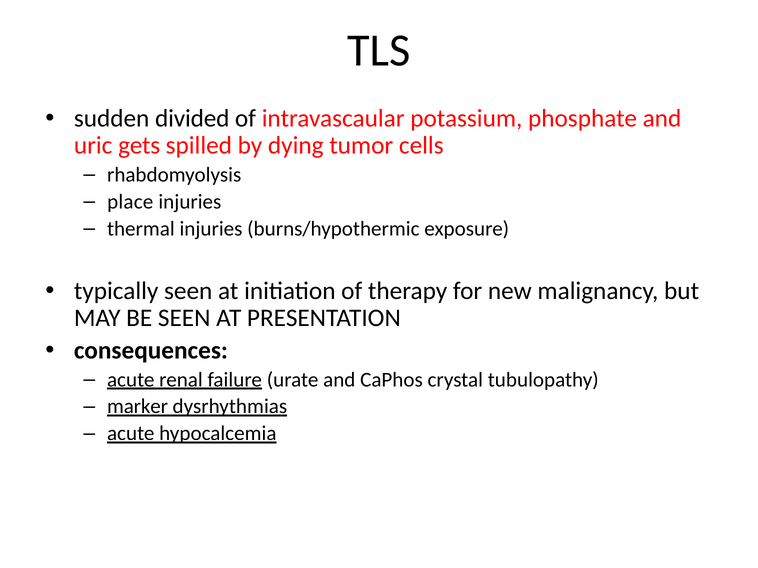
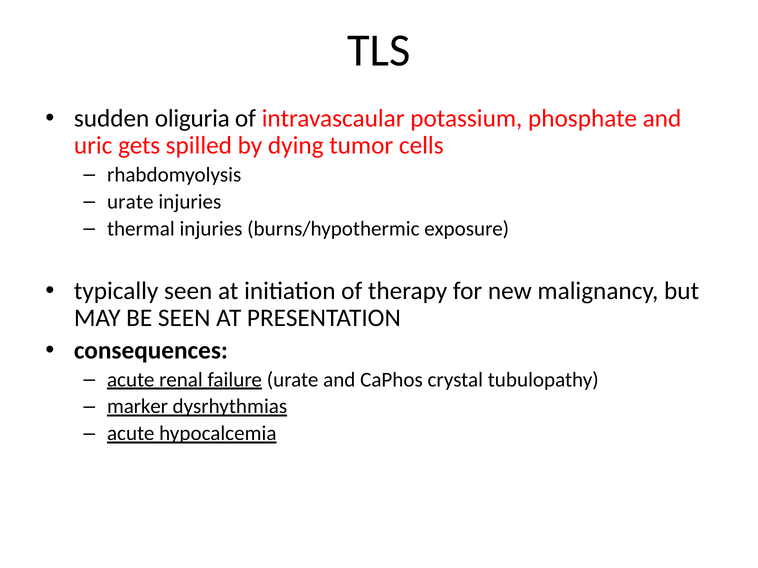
divided: divided -> oliguria
place at (130, 202): place -> urate
